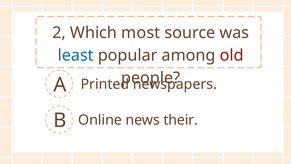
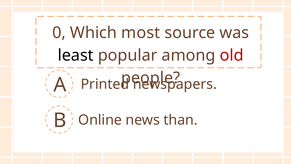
2: 2 -> 0
least colour: blue -> black
their: their -> than
